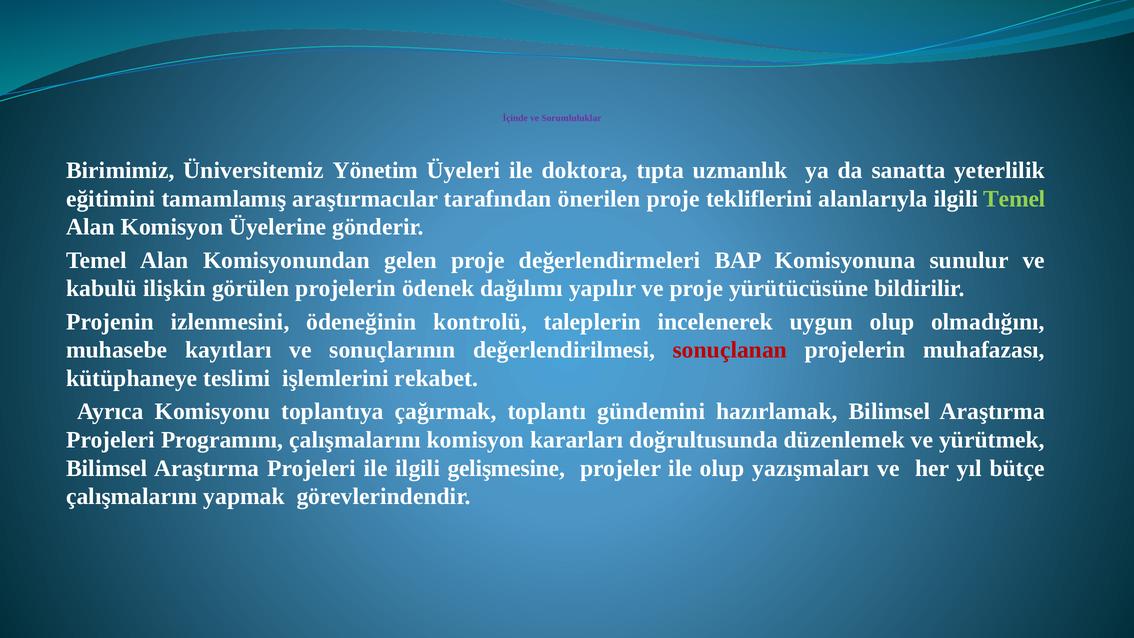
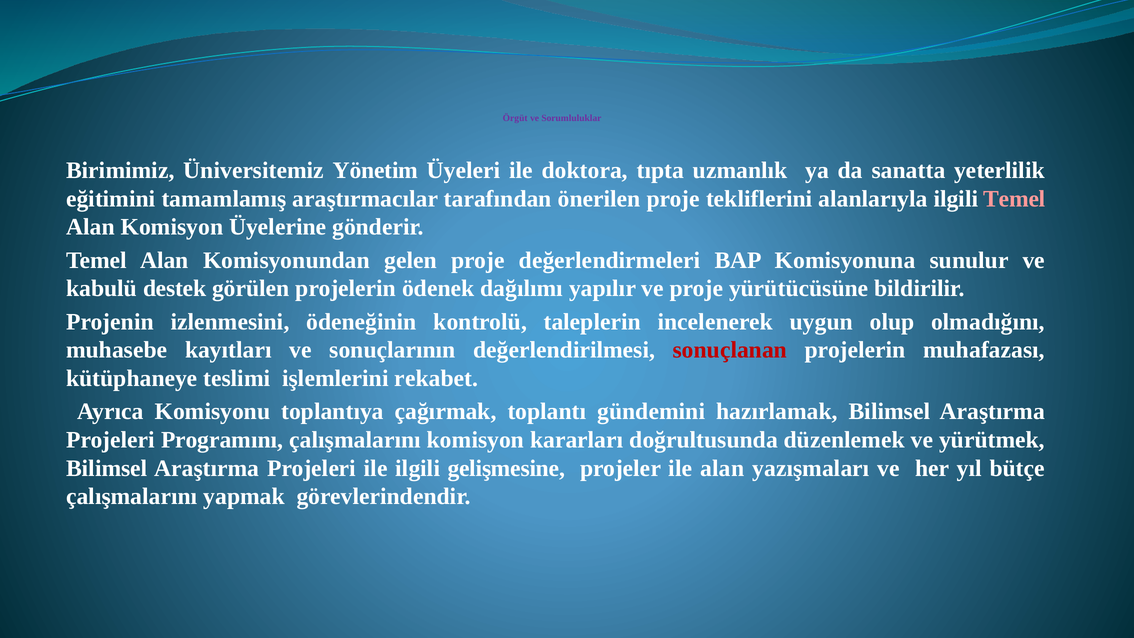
İçinde: İçinde -> Örgüt
Temel at (1014, 199) colour: light green -> pink
ilişkin: ilişkin -> destek
ile olup: olup -> alan
